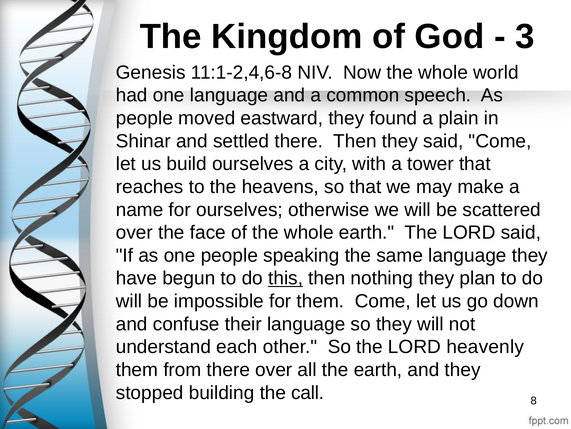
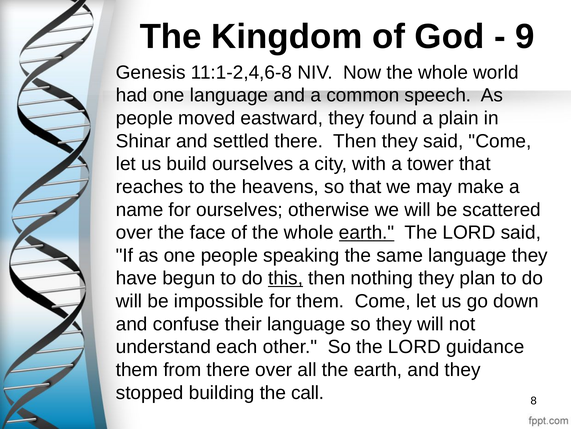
3: 3 -> 9
earth at (367, 232) underline: none -> present
heavenly: heavenly -> guidance
